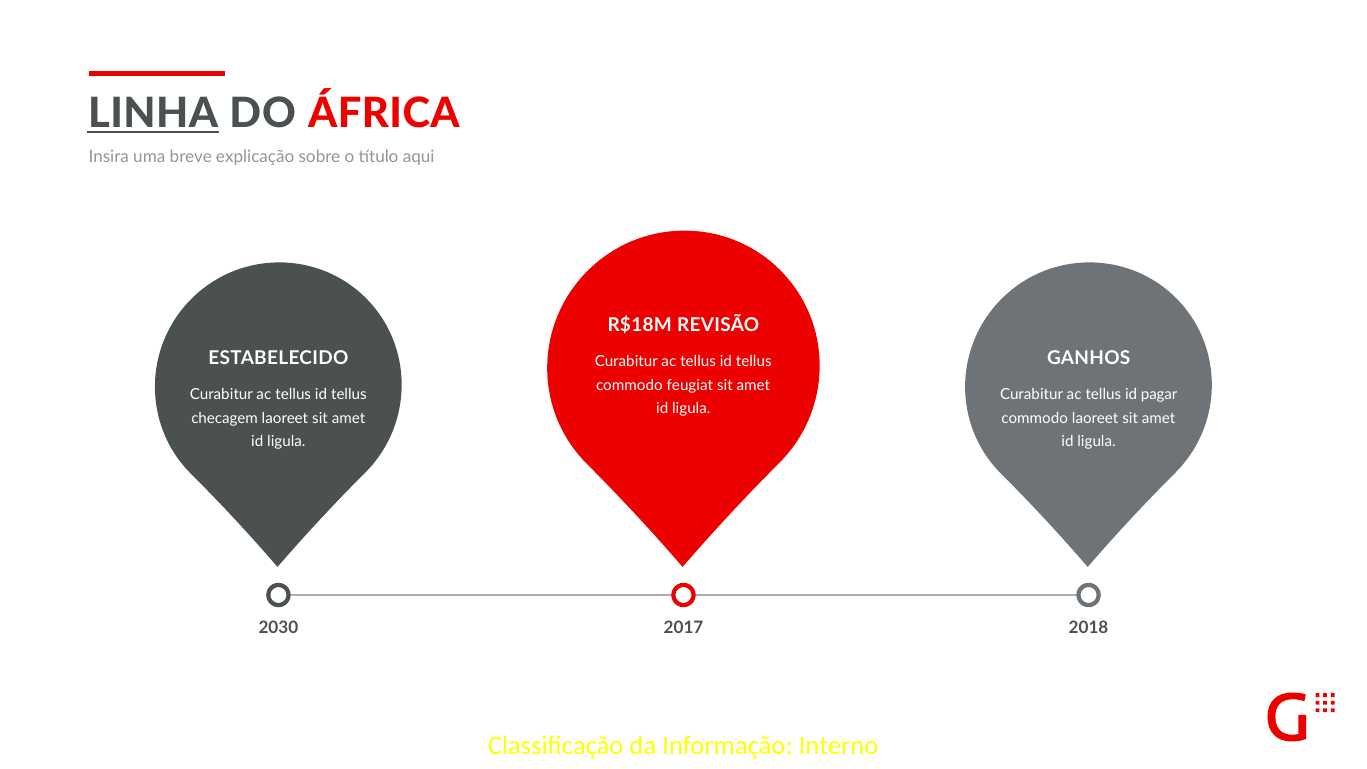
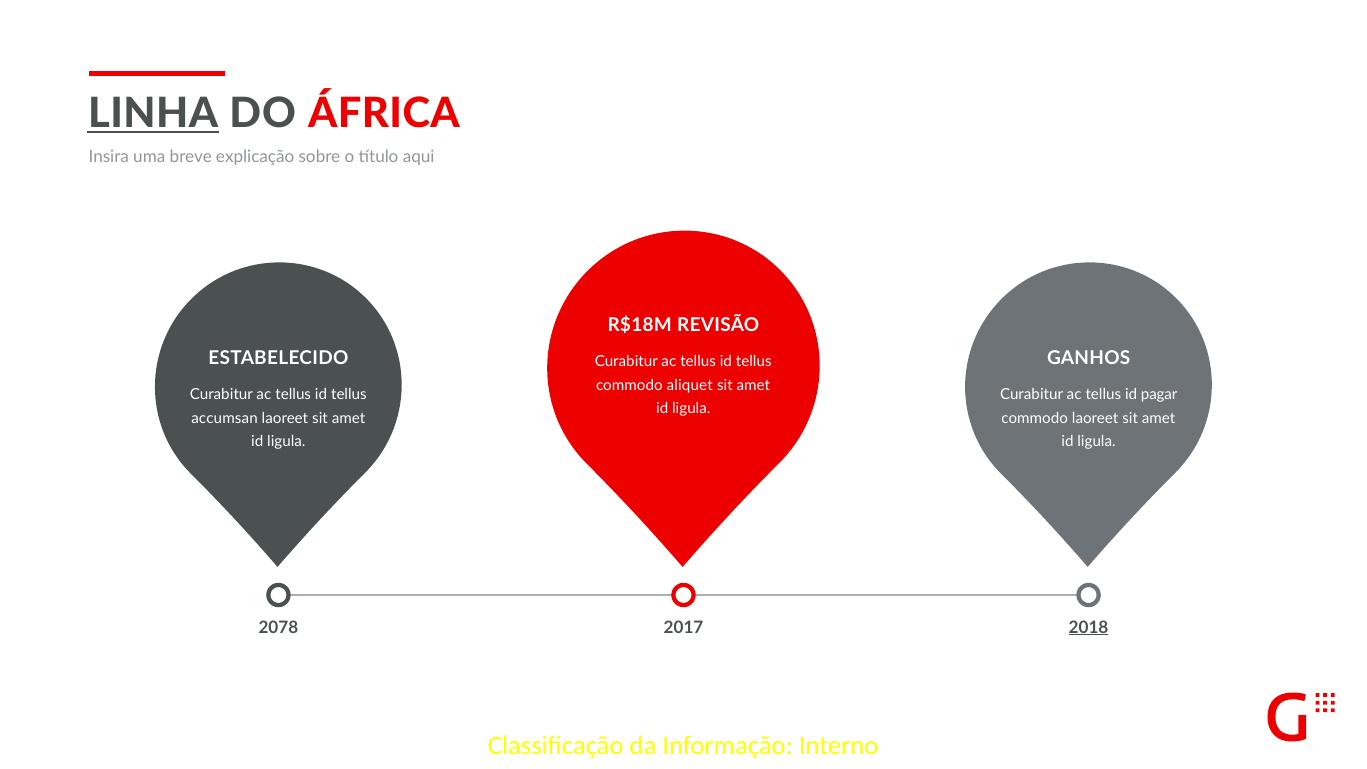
feugiat: feugiat -> aliquet
checagem: checagem -> accumsan
2030: 2030 -> 2078
2018 underline: none -> present
